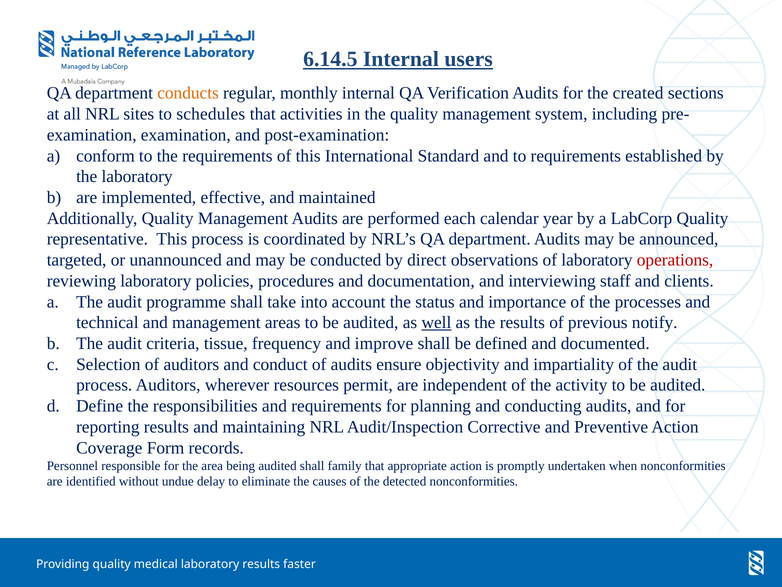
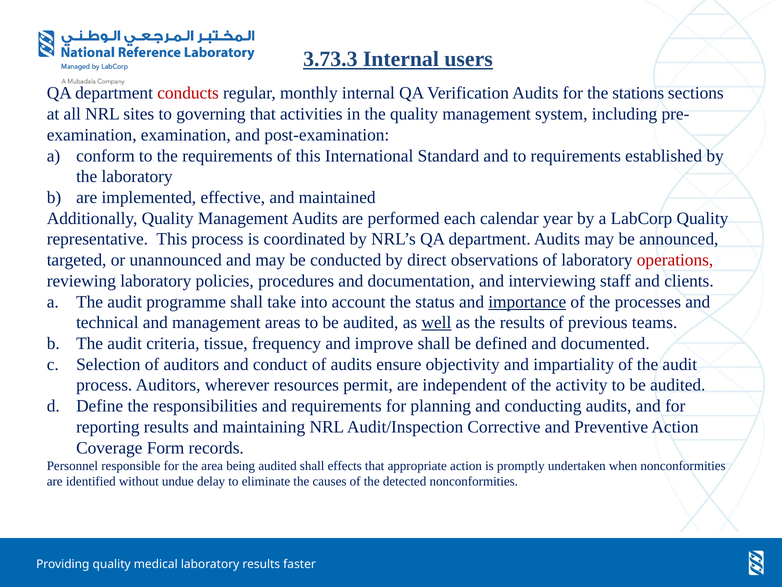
6.14.5: 6.14.5 -> 3.73.3
conducts colour: orange -> red
created: created -> stations
schedules: schedules -> governing
importance underline: none -> present
notify: notify -> teams
family: family -> effects
